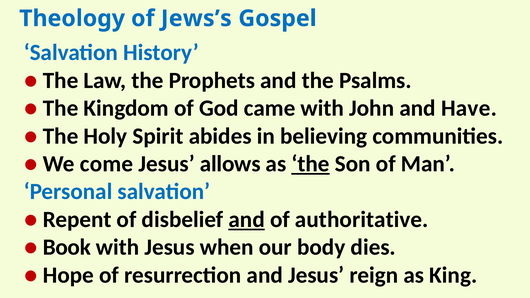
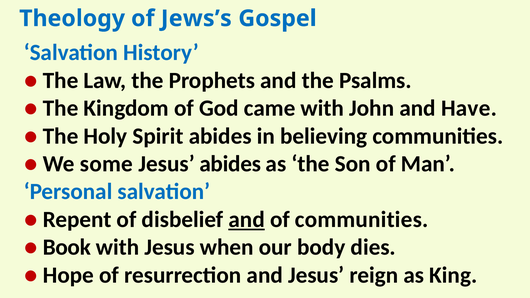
come: come -> some
Jesus allows: allows -> abides
the at (311, 164) underline: present -> none
of authoritative: authoritative -> communities
